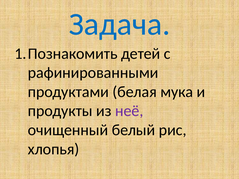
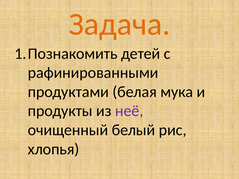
Задача colour: blue -> orange
